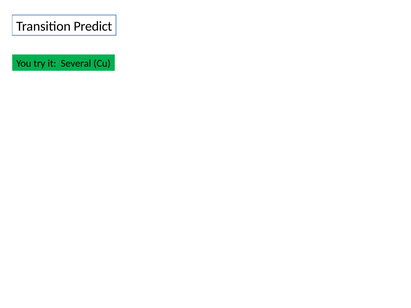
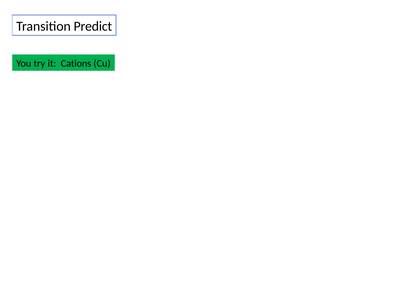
Several: Several -> Cations
